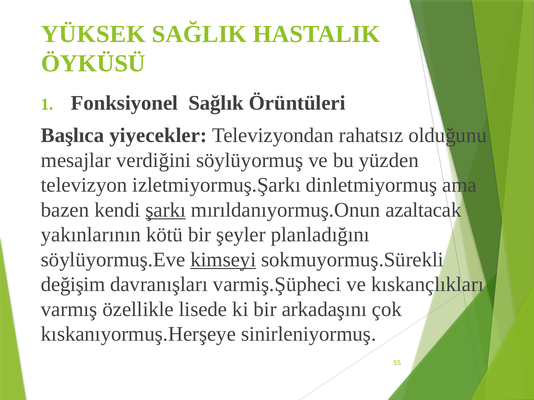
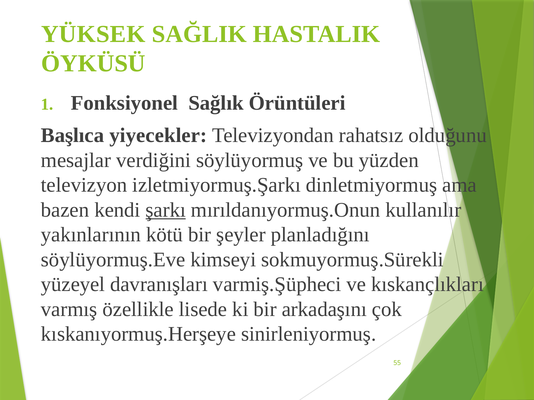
azaltacak: azaltacak -> kullanılır
kimseyi underline: present -> none
değişim: değişim -> yüzeyel
